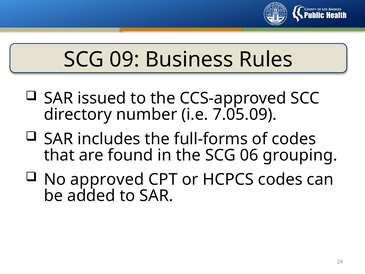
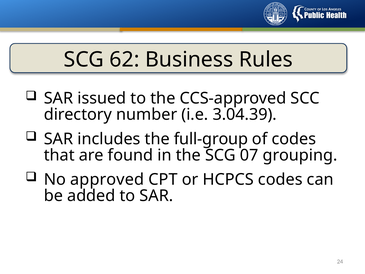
09: 09 -> 62
7.05.09: 7.05.09 -> 3.04.39
full-forms: full-forms -> full-group
06: 06 -> 07
